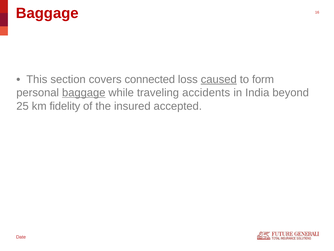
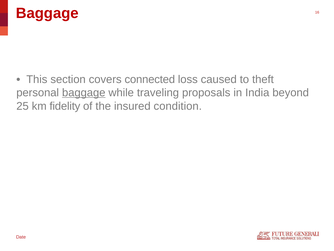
caused underline: present -> none
form: form -> theft
accidents: accidents -> proposals
accepted: accepted -> condition
